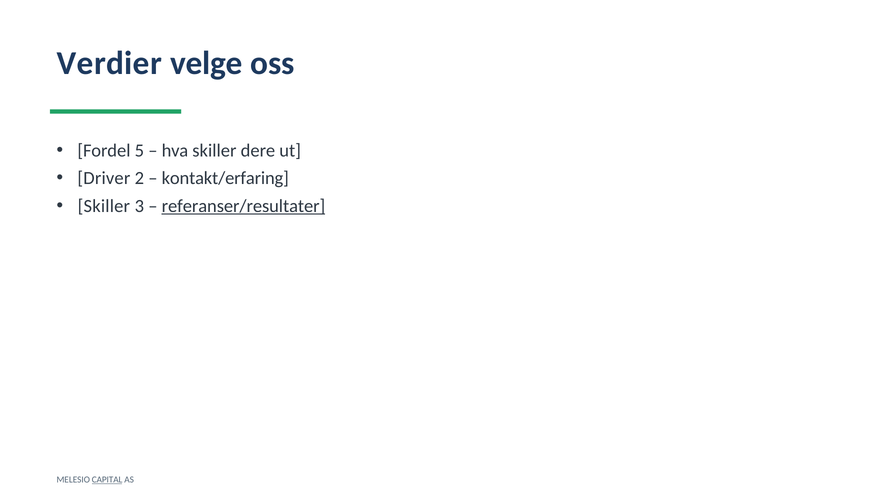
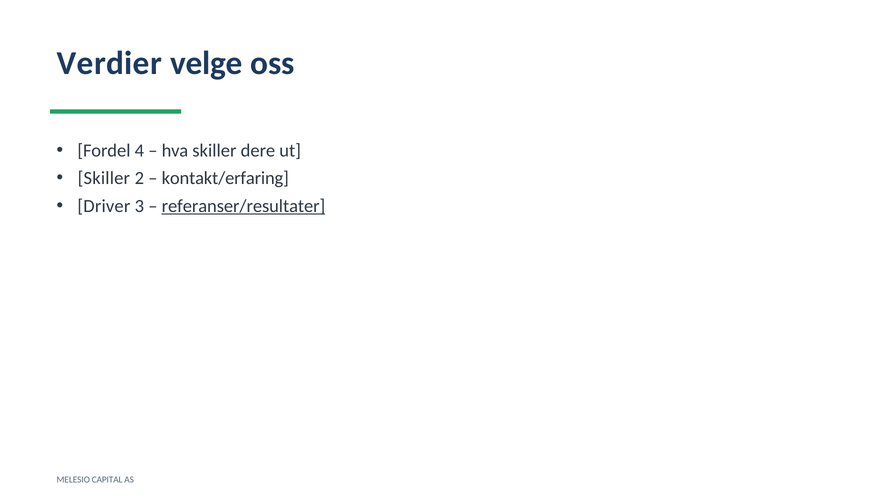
5: 5 -> 4
Driver at (104, 178): Driver -> Skiller
Skiller at (104, 206): Skiller -> Driver
CAPITAL underline: present -> none
